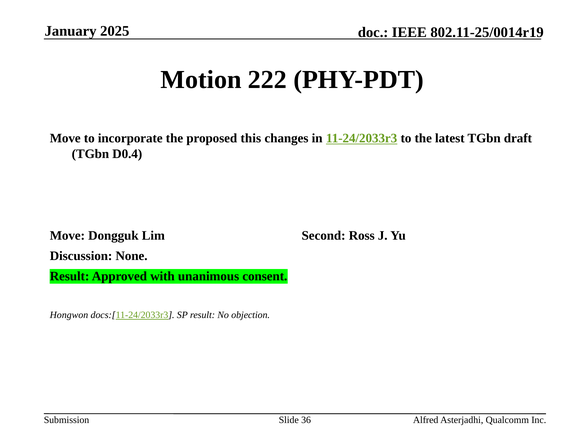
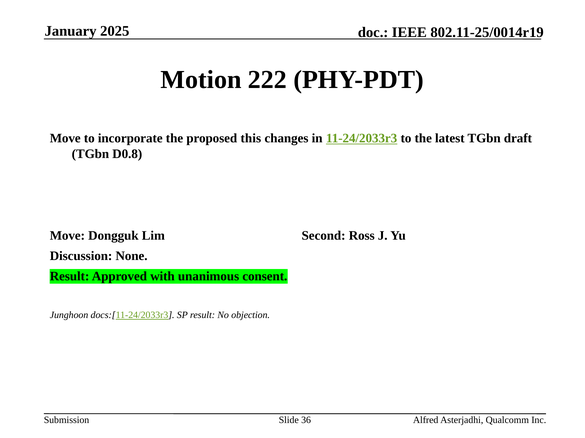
D0.4: D0.4 -> D0.8
Hongwon: Hongwon -> Junghoon
